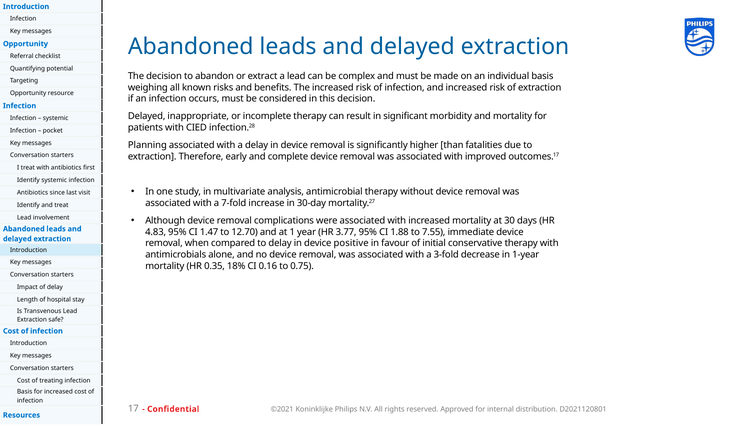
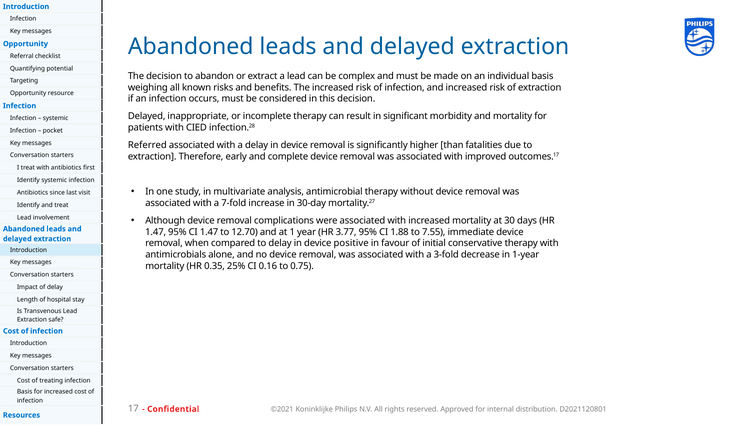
Planning: Planning -> Referred
4.83 at (156, 232): 4.83 -> 1.47
18%: 18% -> 25%
